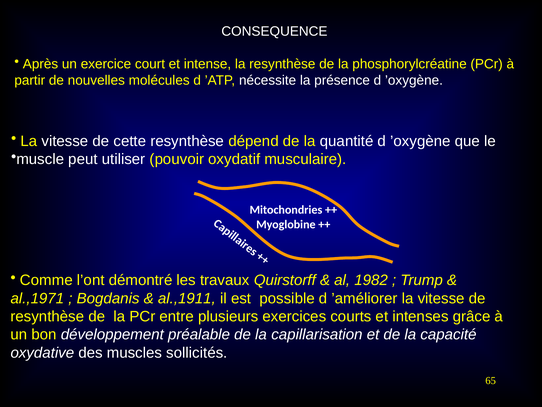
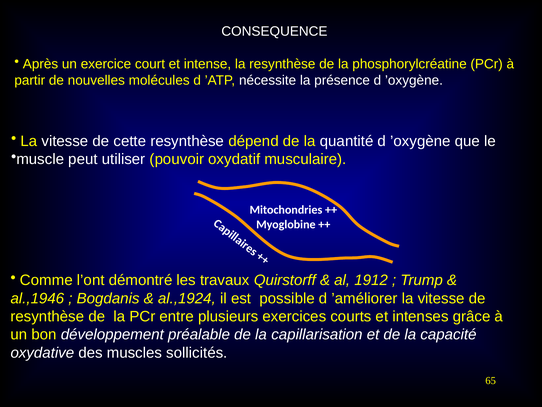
1982: 1982 -> 1912
al.,1971: al.,1971 -> al.,1946
al.,1911: al.,1911 -> al.,1924
